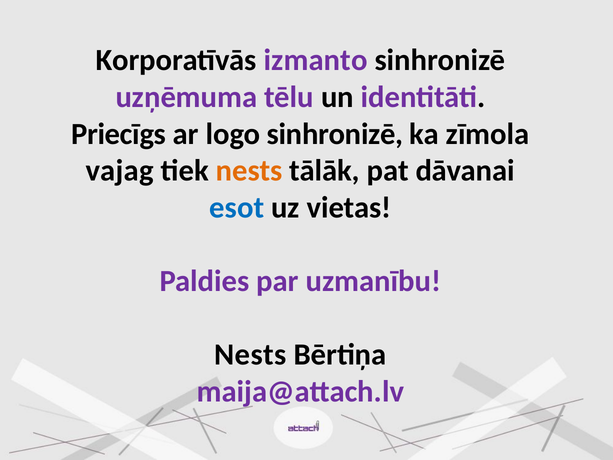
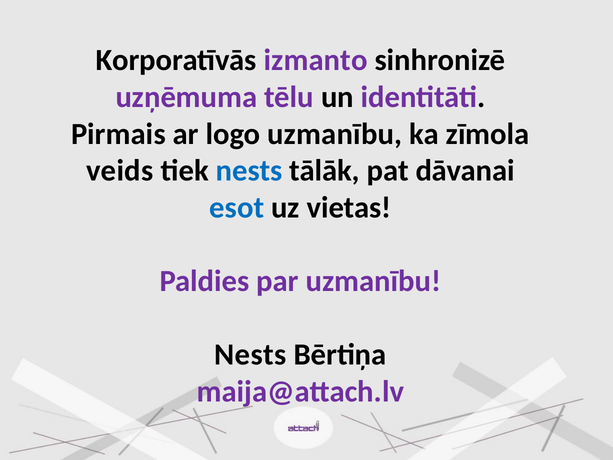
Priecīgs: Priecīgs -> Pirmais
logo sinhronizē: sinhronizē -> uzmanību
vajag: vajag -> veids
nests at (249, 171) colour: orange -> blue
